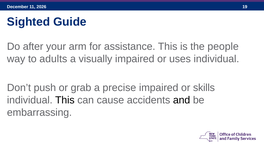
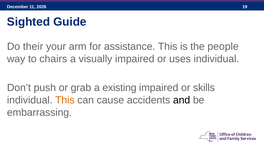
after: after -> their
adults: adults -> chairs
precise: precise -> existing
This at (65, 100) colour: black -> orange
